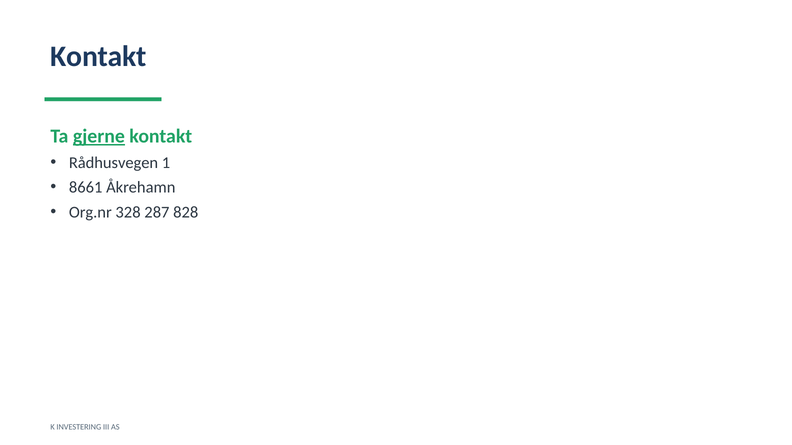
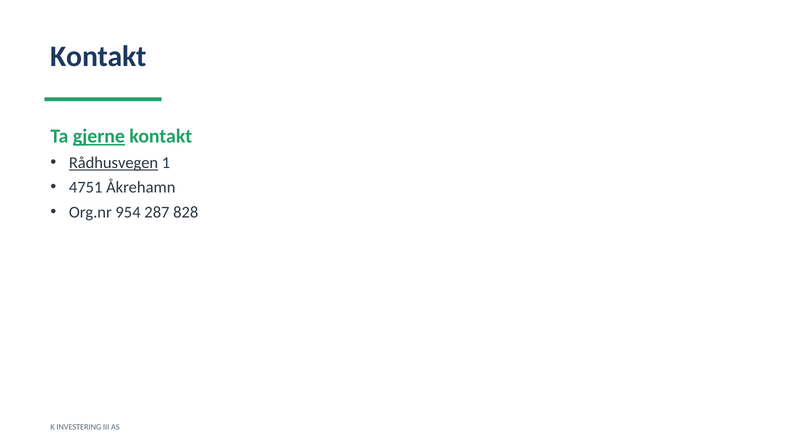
Rådhusvegen underline: none -> present
8661: 8661 -> 4751
328: 328 -> 954
